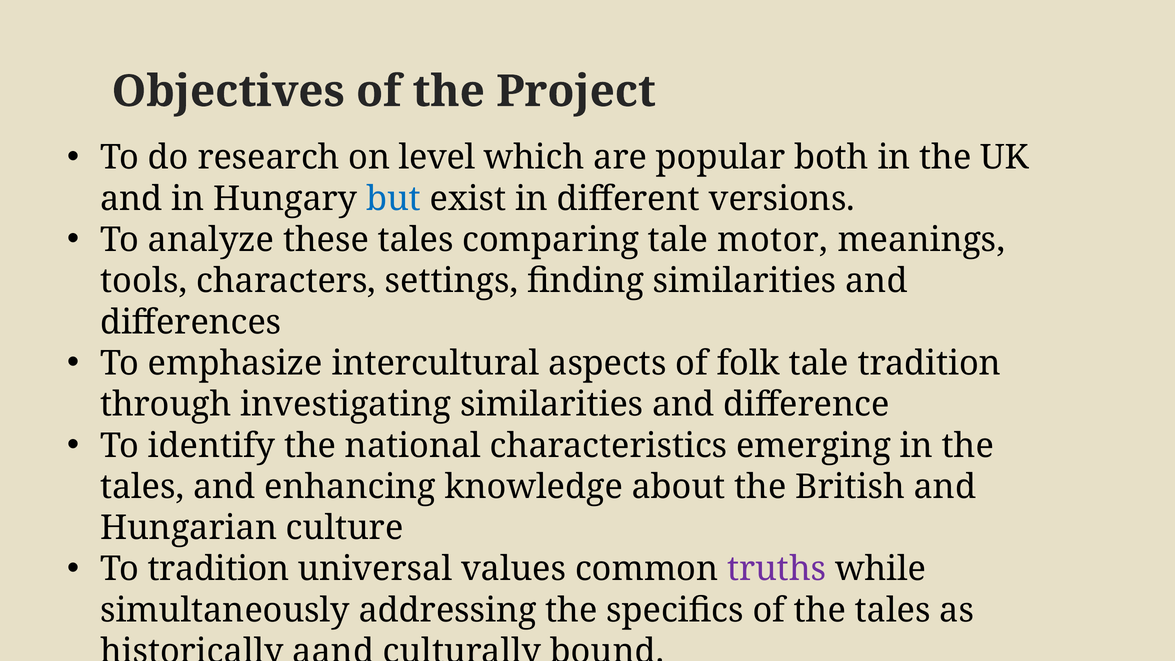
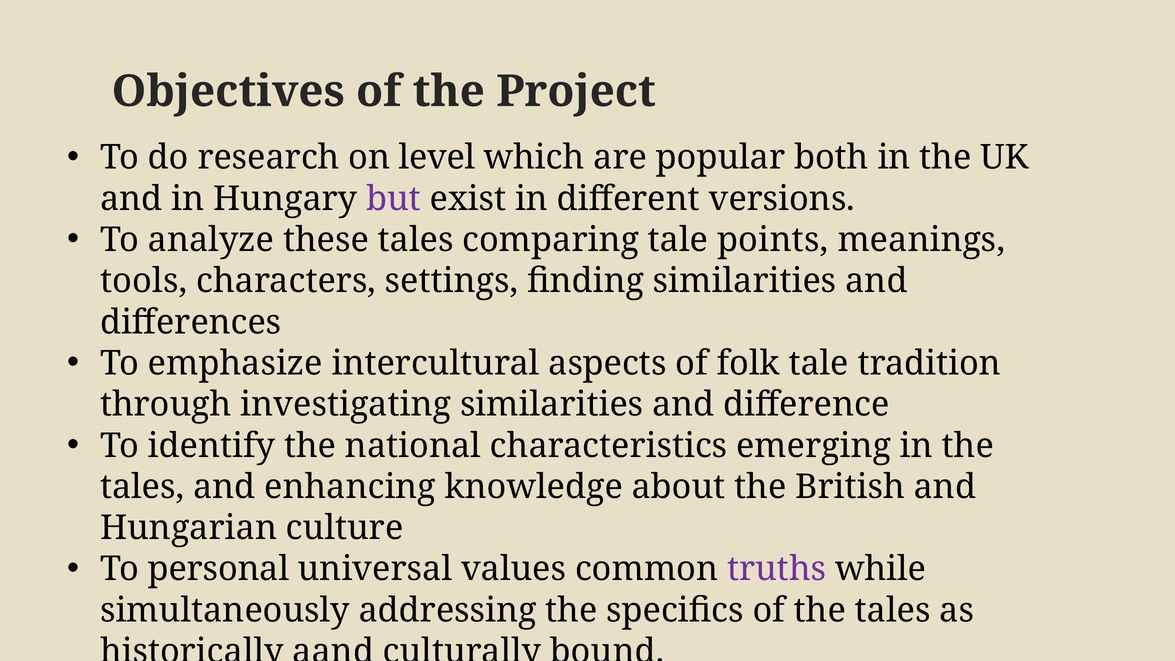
but colour: blue -> purple
motor: motor -> points
To tradition: tradition -> personal
